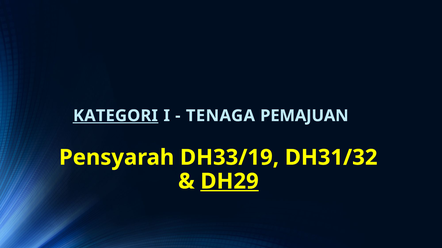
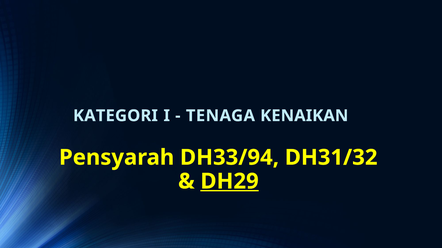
KATEGORI underline: present -> none
PEMAJUAN: PEMAJUAN -> KENAIKAN
DH33/19: DH33/19 -> DH33/94
